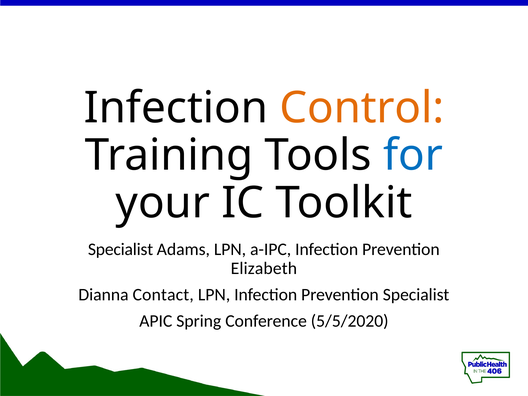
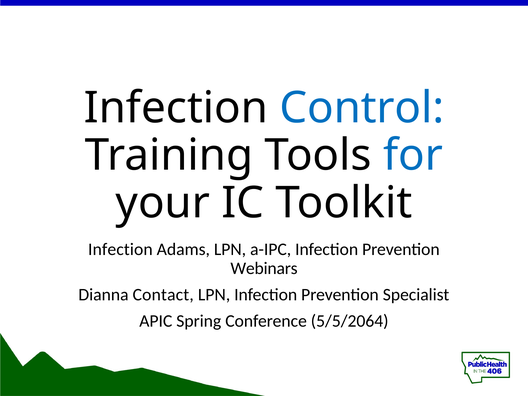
Control colour: orange -> blue
Specialist at (121, 249): Specialist -> Infection
Elizabeth: Elizabeth -> Webinars
5/5/2020: 5/5/2020 -> 5/5/2064
